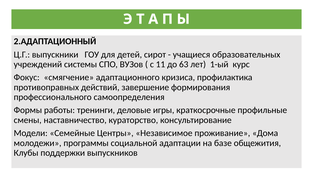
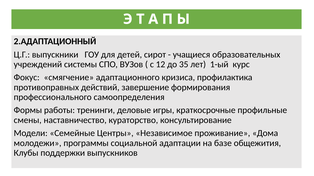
11: 11 -> 12
63: 63 -> 35
